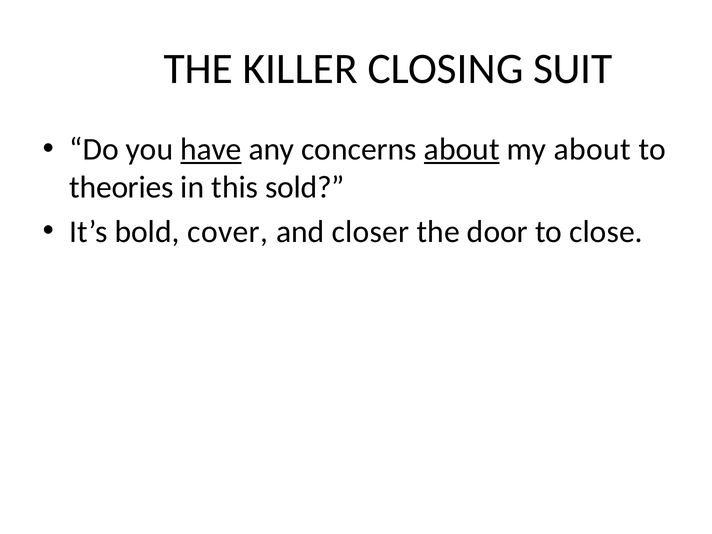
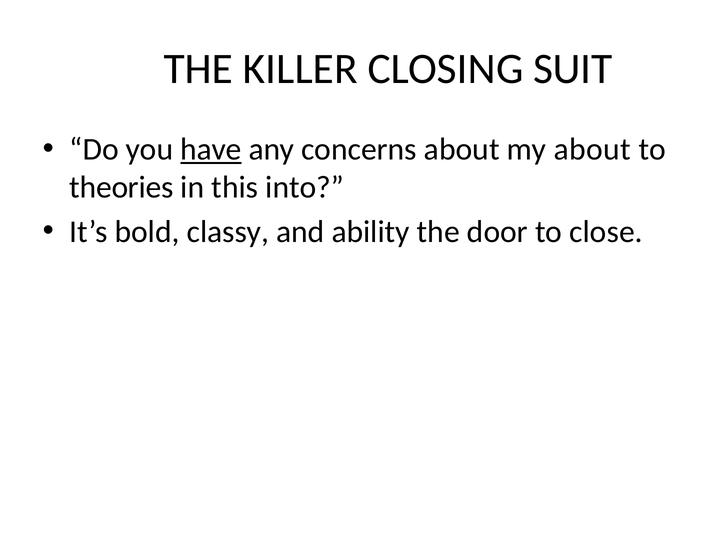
about at (462, 149) underline: present -> none
sold: sold -> into
cover: cover -> classy
closer: closer -> ability
